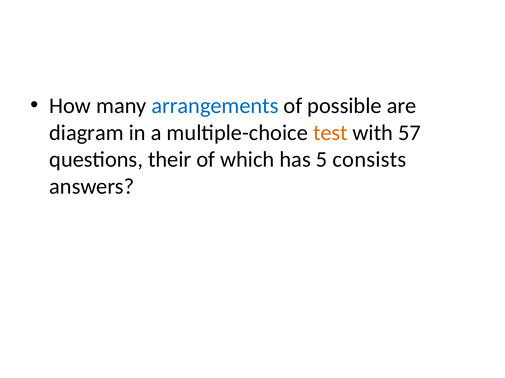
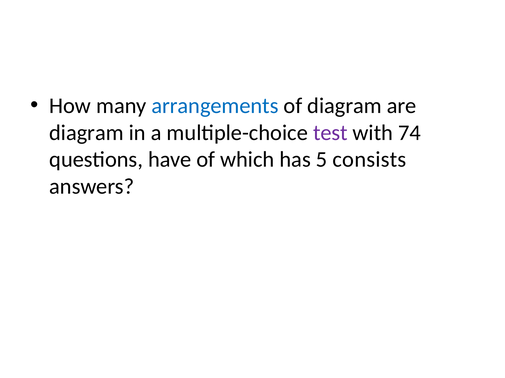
of possible: possible -> diagram
test colour: orange -> purple
57: 57 -> 74
their: their -> have
